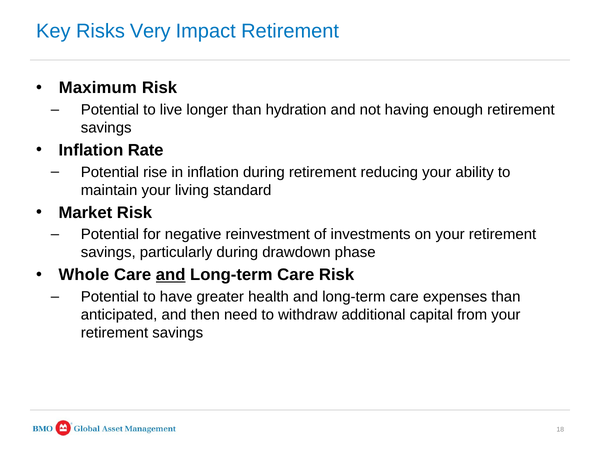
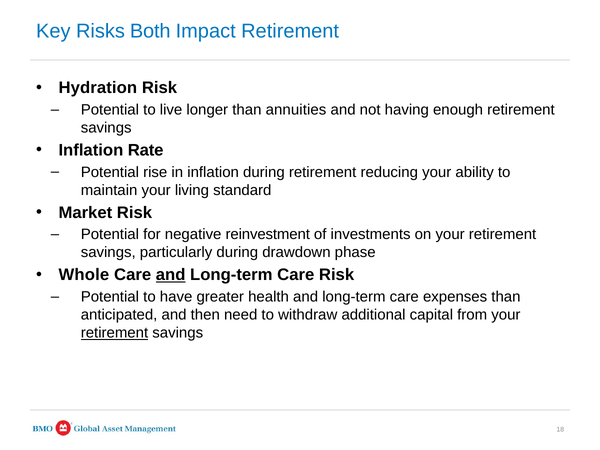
Very: Very -> Both
Maximum: Maximum -> Hydration
hydration: hydration -> annuities
retirement at (114, 333) underline: none -> present
